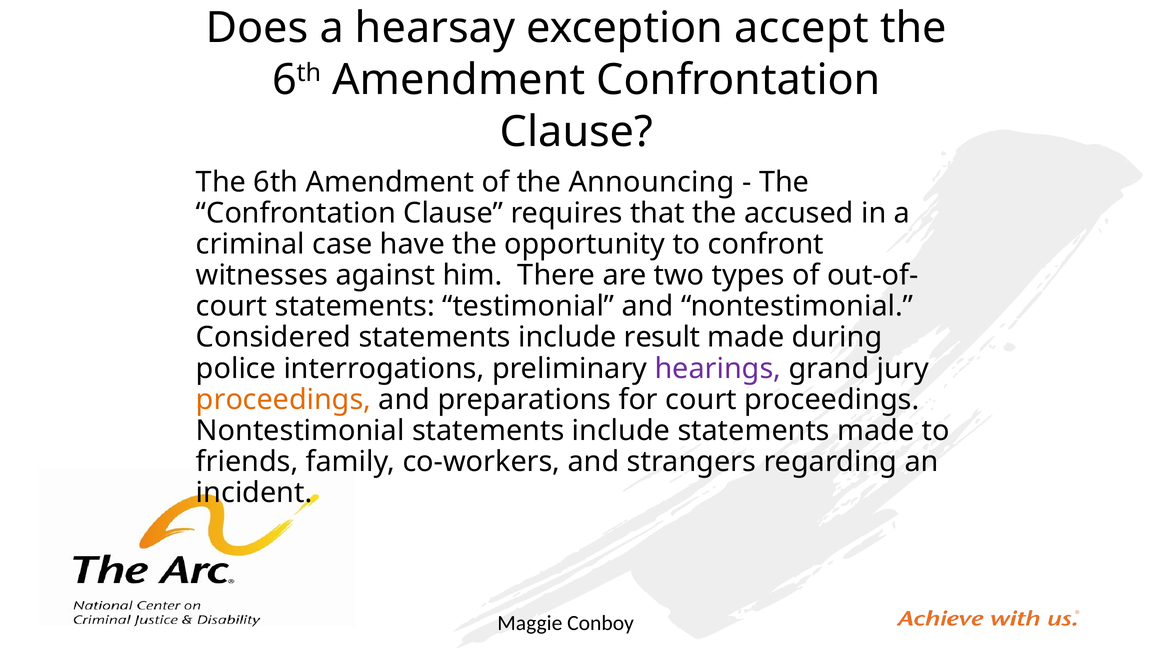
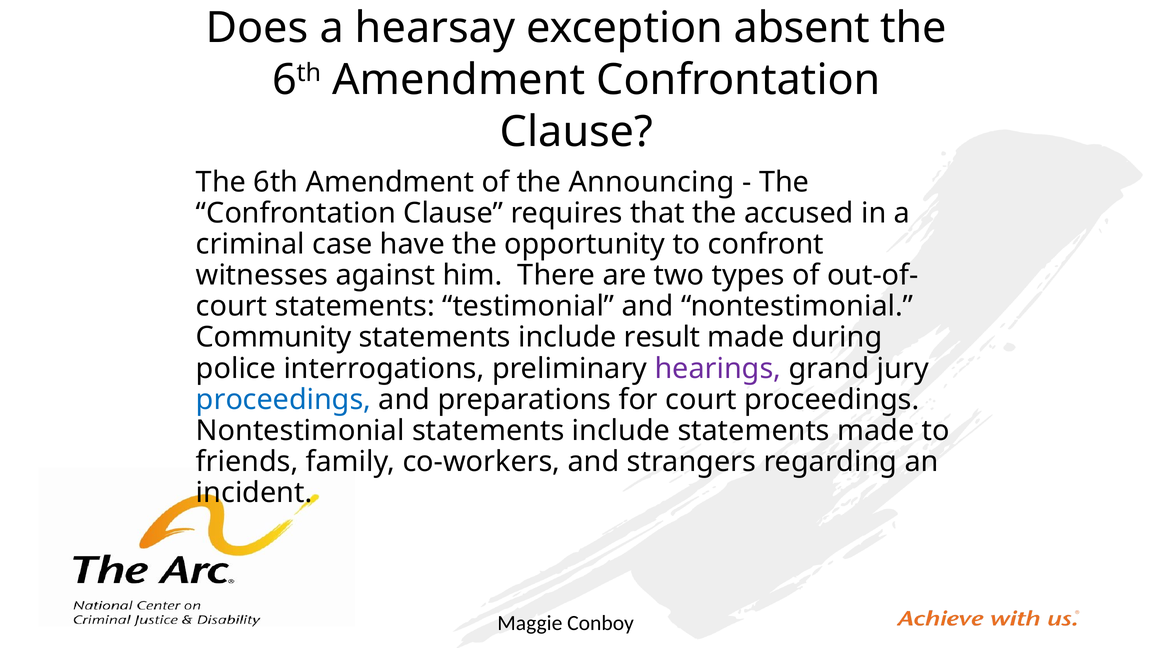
accept: accept -> absent
Considered: Considered -> Community
proceedings at (284, 400) colour: orange -> blue
